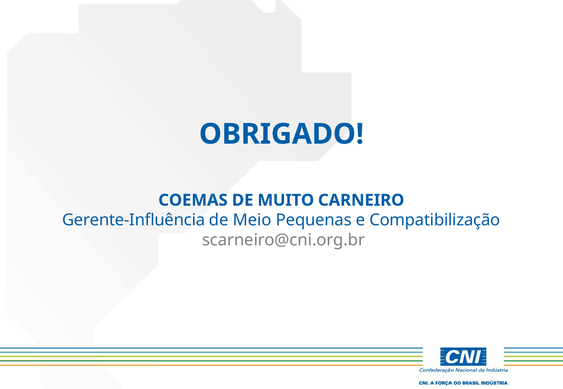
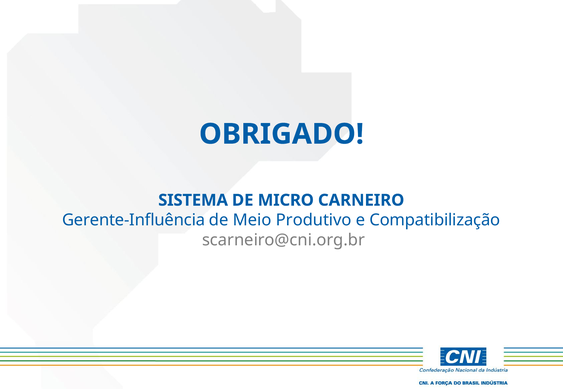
COEMAS: COEMAS -> SISTEMA
MUITO: MUITO -> MICRO
Pequenas: Pequenas -> Produtivo
